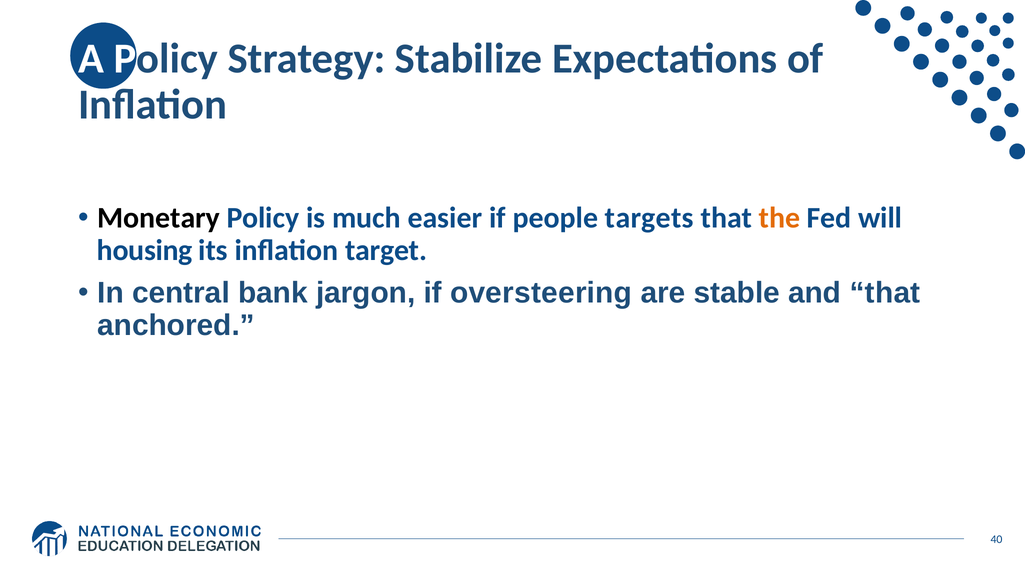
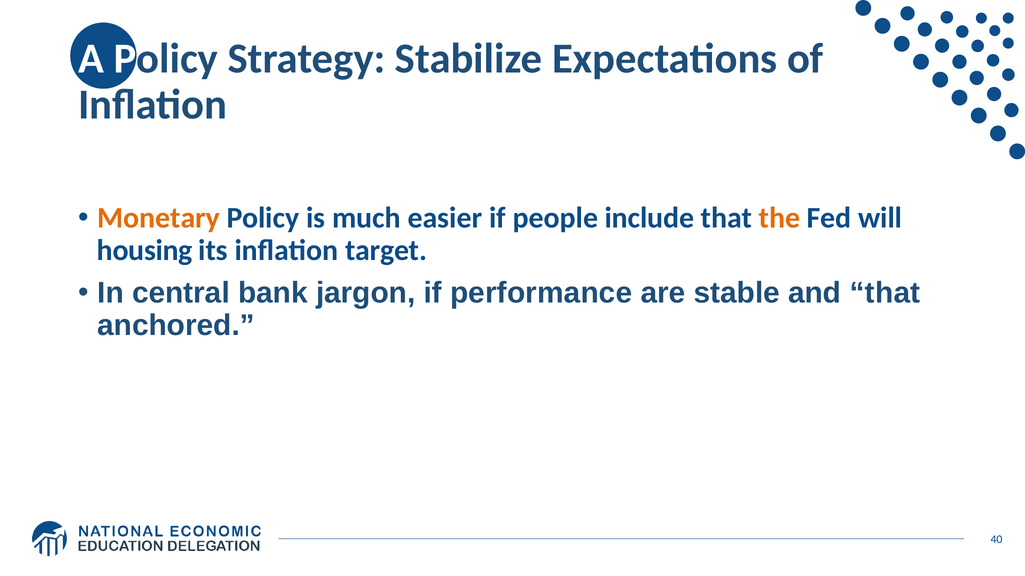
Monetary colour: black -> orange
targets: targets -> include
oversteering: oversteering -> performance
